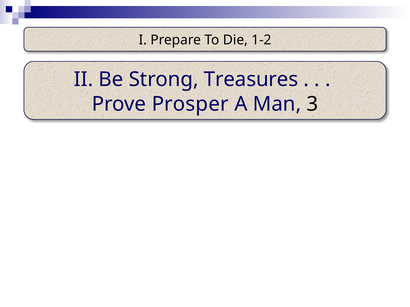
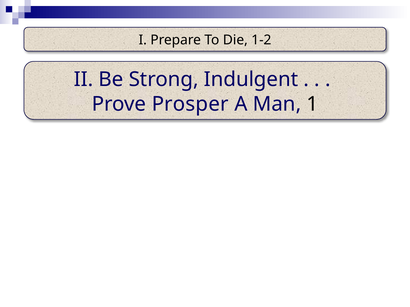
Treasures: Treasures -> Indulgent
3: 3 -> 1
